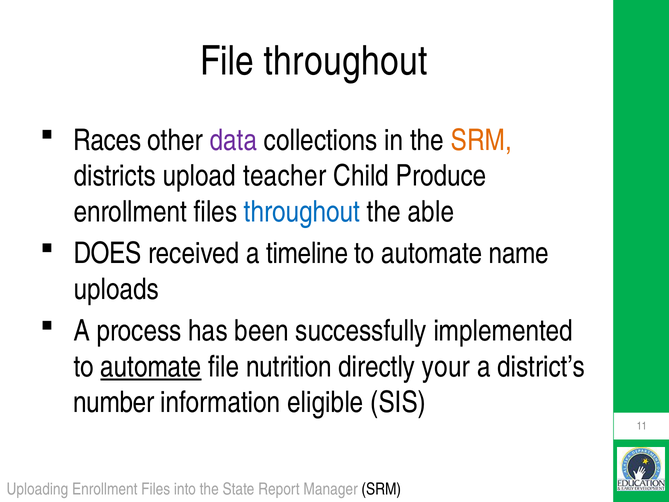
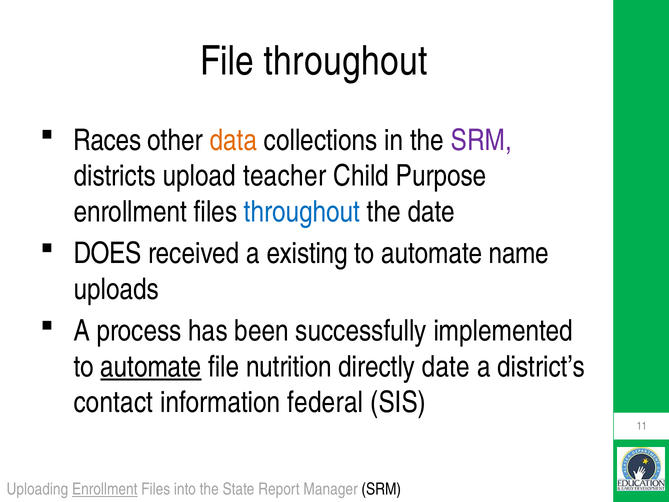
data colour: purple -> orange
SRM at (481, 140) colour: orange -> purple
Produce: Produce -> Purpose
the able: able -> date
timeline: timeline -> existing
directly your: your -> date
number: number -> contact
eligible: eligible -> federal
Enrollment at (105, 489) underline: none -> present
